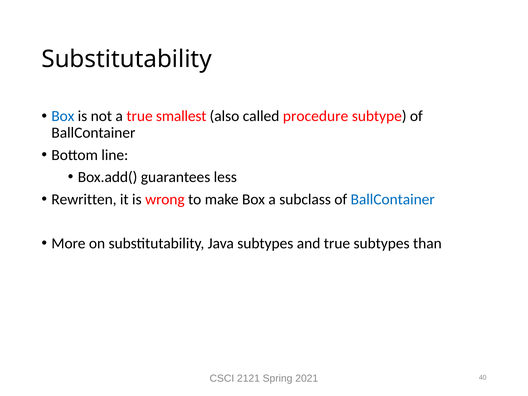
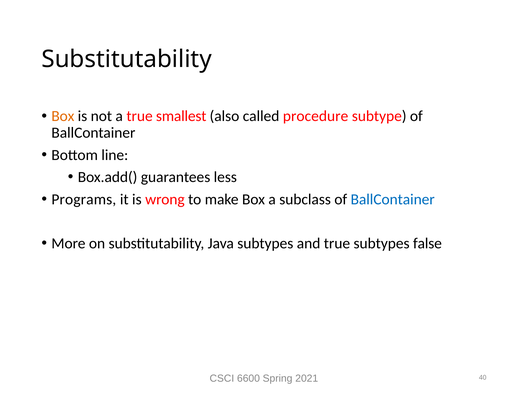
Box at (63, 116) colour: blue -> orange
Rewritten: Rewritten -> Programs
than: than -> false
2121: 2121 -> 6600
